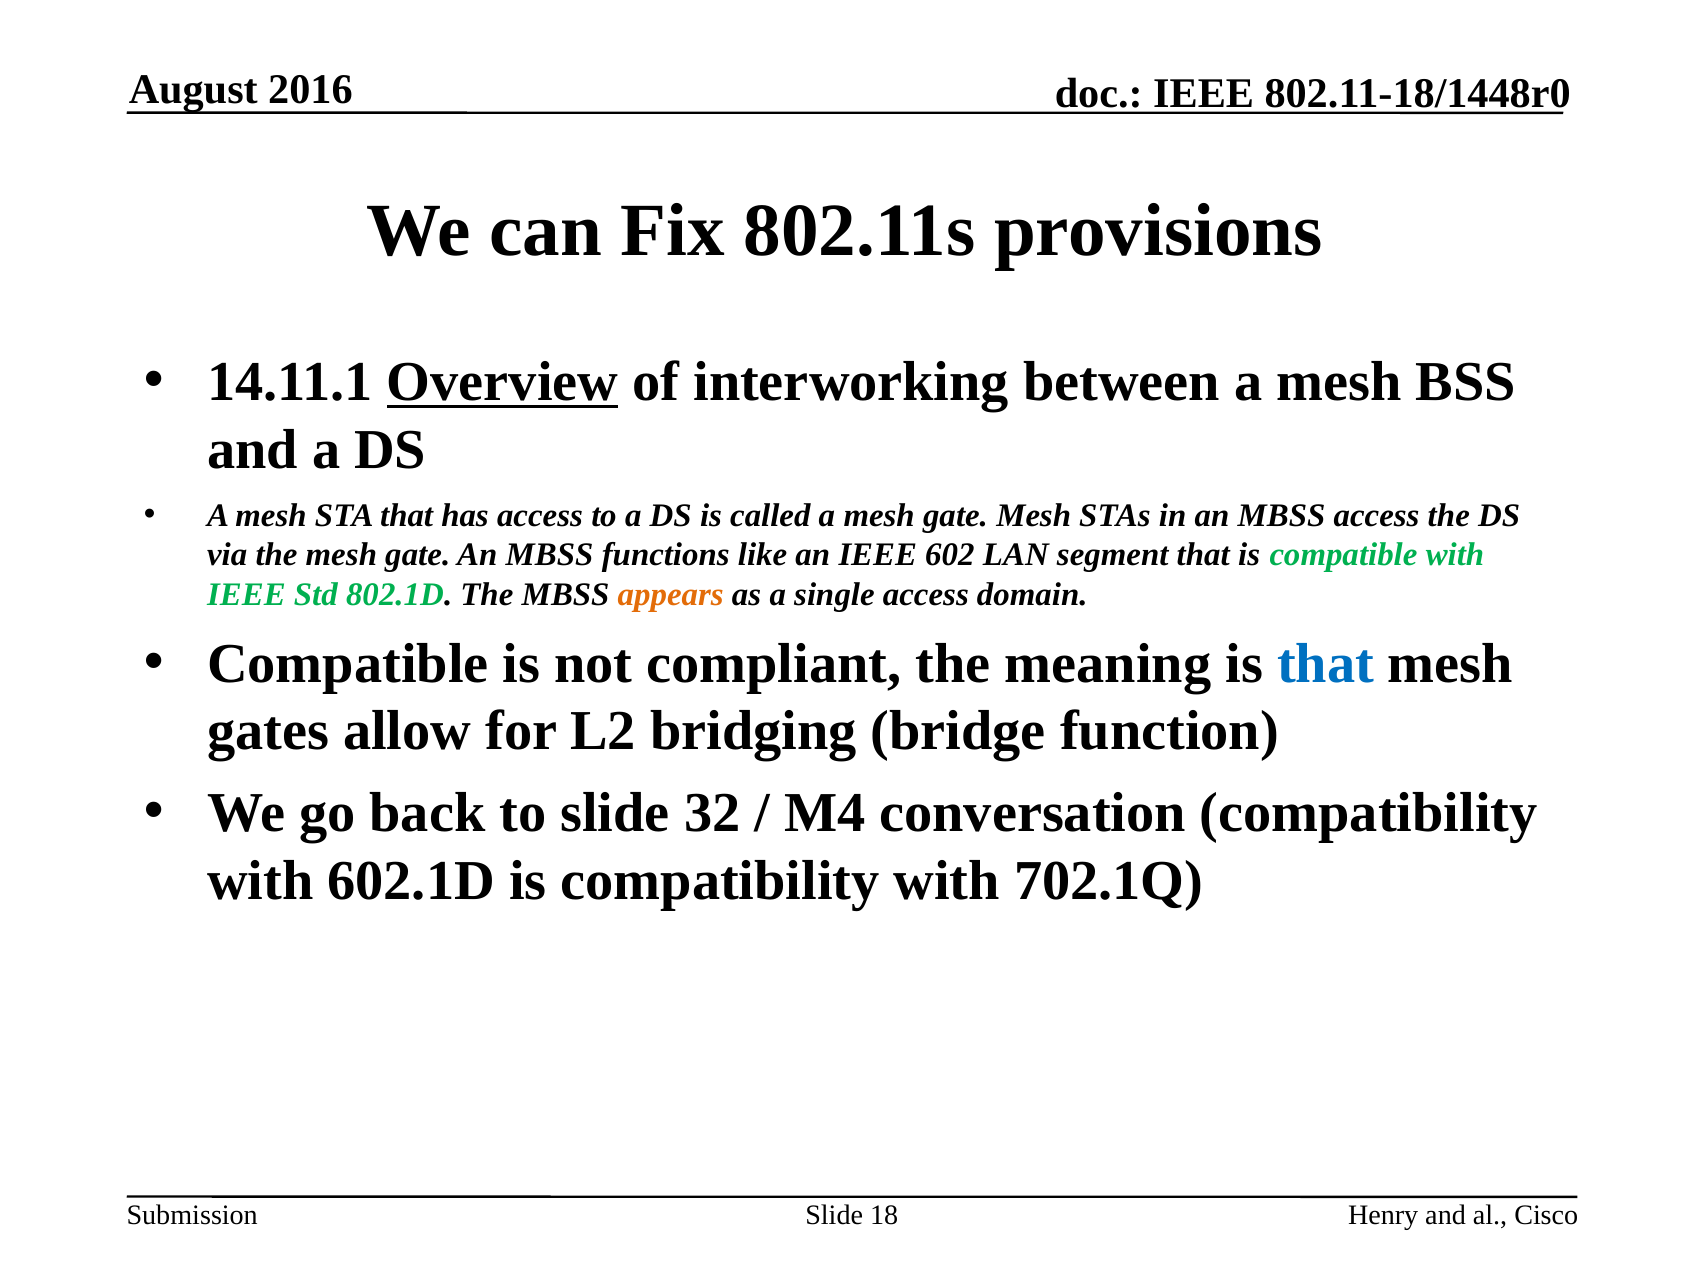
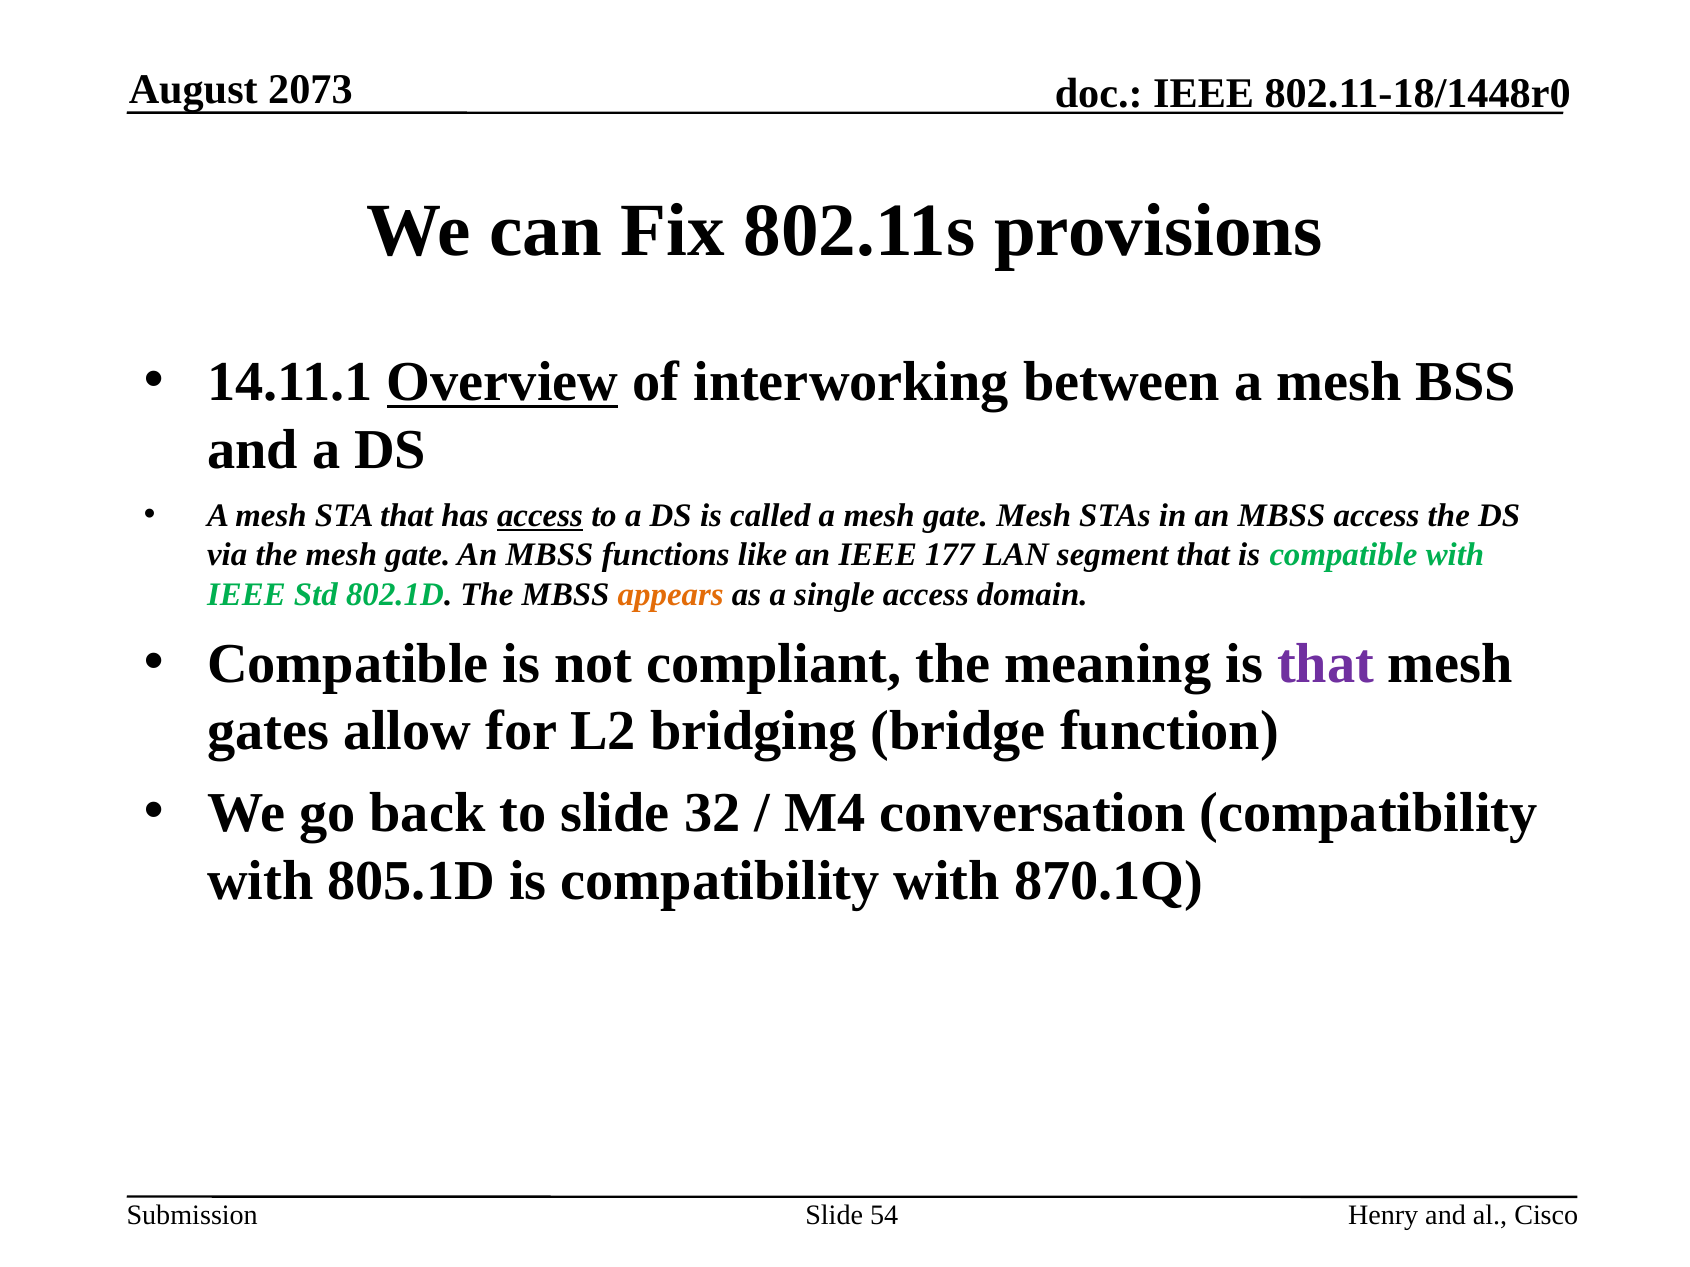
2016: 2016 -> 2073
access at (540, 516) underline: none -> present
602: 602 -> 177
that at (1326, 664) colour: blue -> purple
602.1D: 602.1D -> 805.1D
702.1Q: 702.1Q -> 870.1Q
18: 18 -> 54
